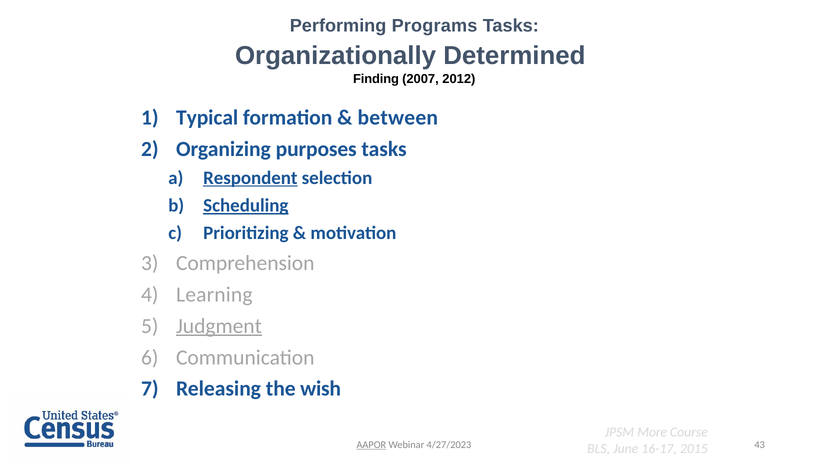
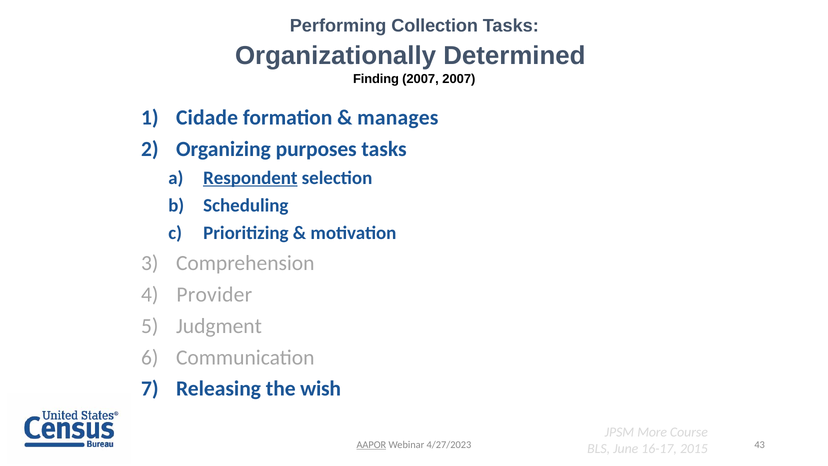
Programs: Programs -> Collection
2007 2012: 2012 -> 2007
Typical: Typical -> Cidade
between: between -> manages
Scheduling underline: present -> none
Learning: Learning -> Provider
Judgment underline: present -> none
